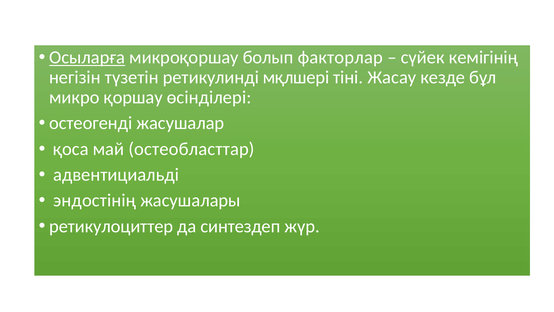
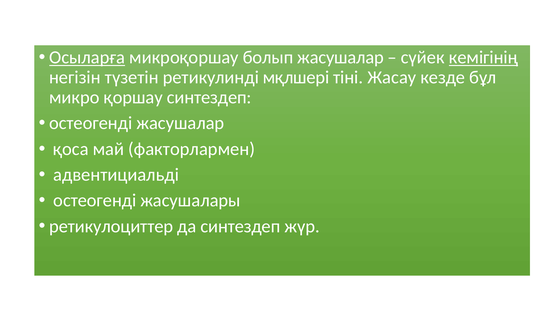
болып факторлар: факторлар -> жасушалар
кемігінің underline: none -> present
қоршау өсінділері: өсінділері -> синтездеп
остеобласттар: остеобласттар -> факторлармен
эндостінің at (95, 200): эндостінің -> остеогенді
